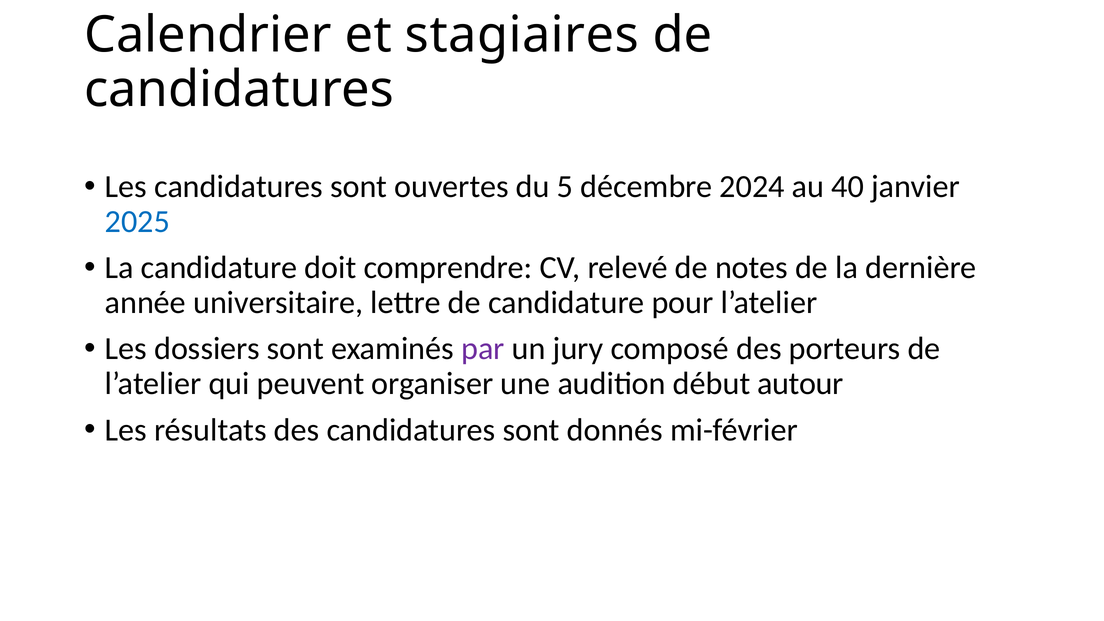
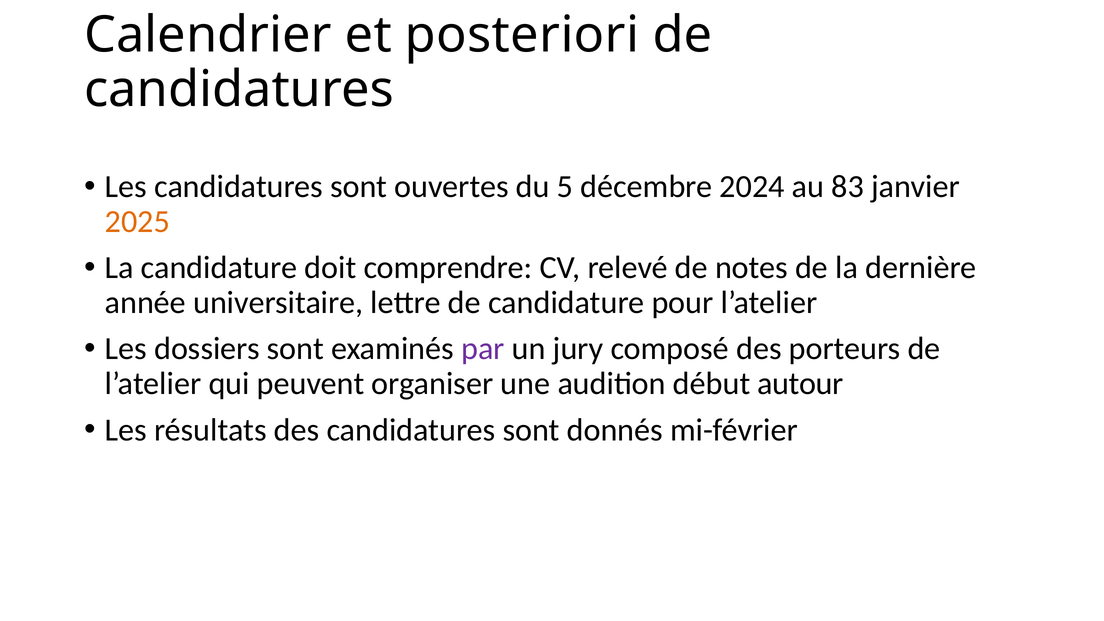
stagiaires: stagiaires -> posteriori
40: 40 -> 83
2025 colour: blue -> orange
